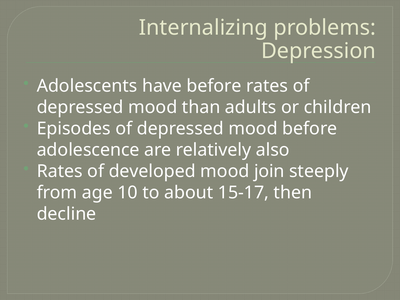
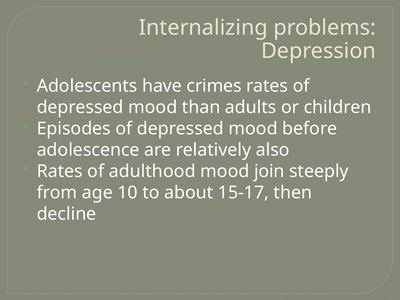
have before: before -> crimes
developed: developed -> adulthood
